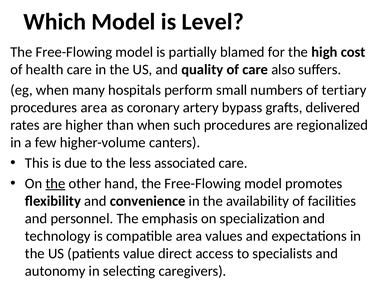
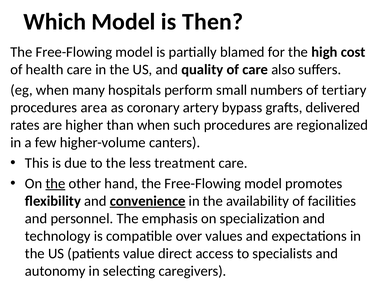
Level: Level -> Then
associated: associated -> treatment
convenience underline: none -> present
compatible area: area -> over
